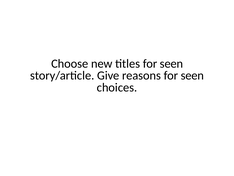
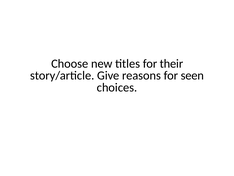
titles for seen: seen -> their
